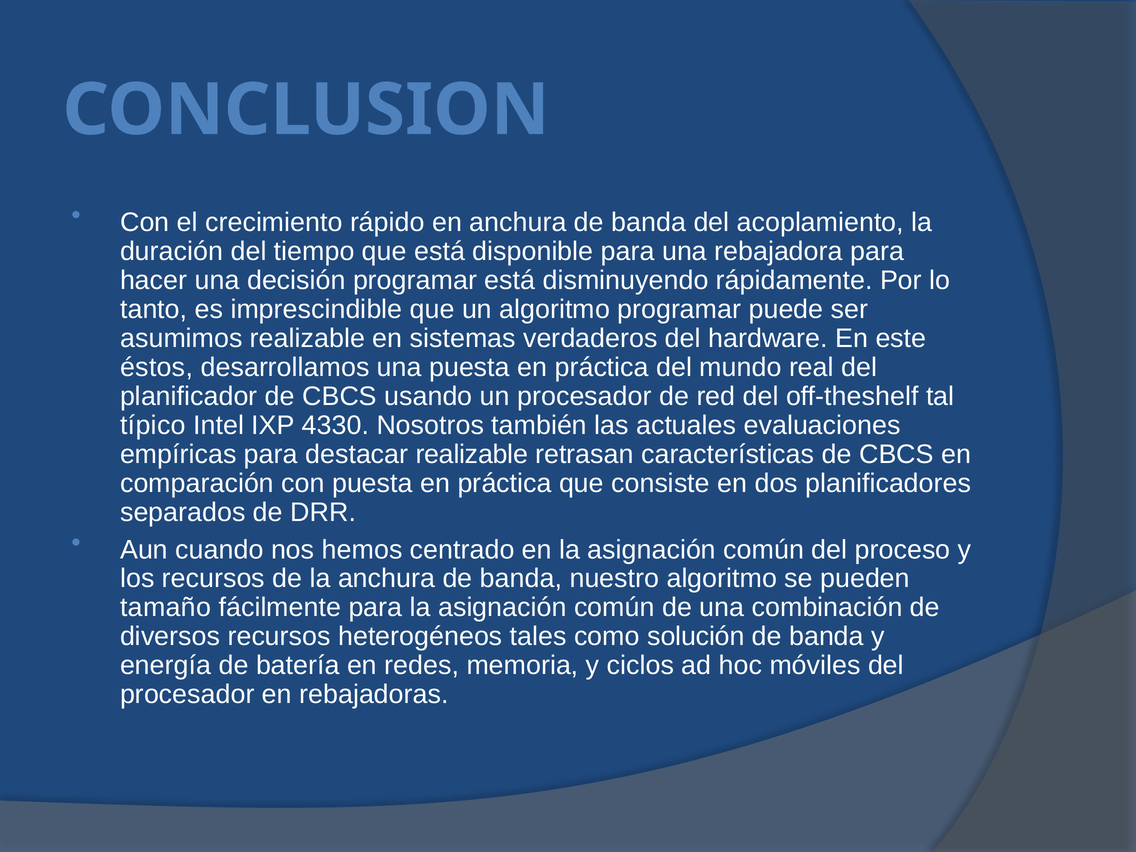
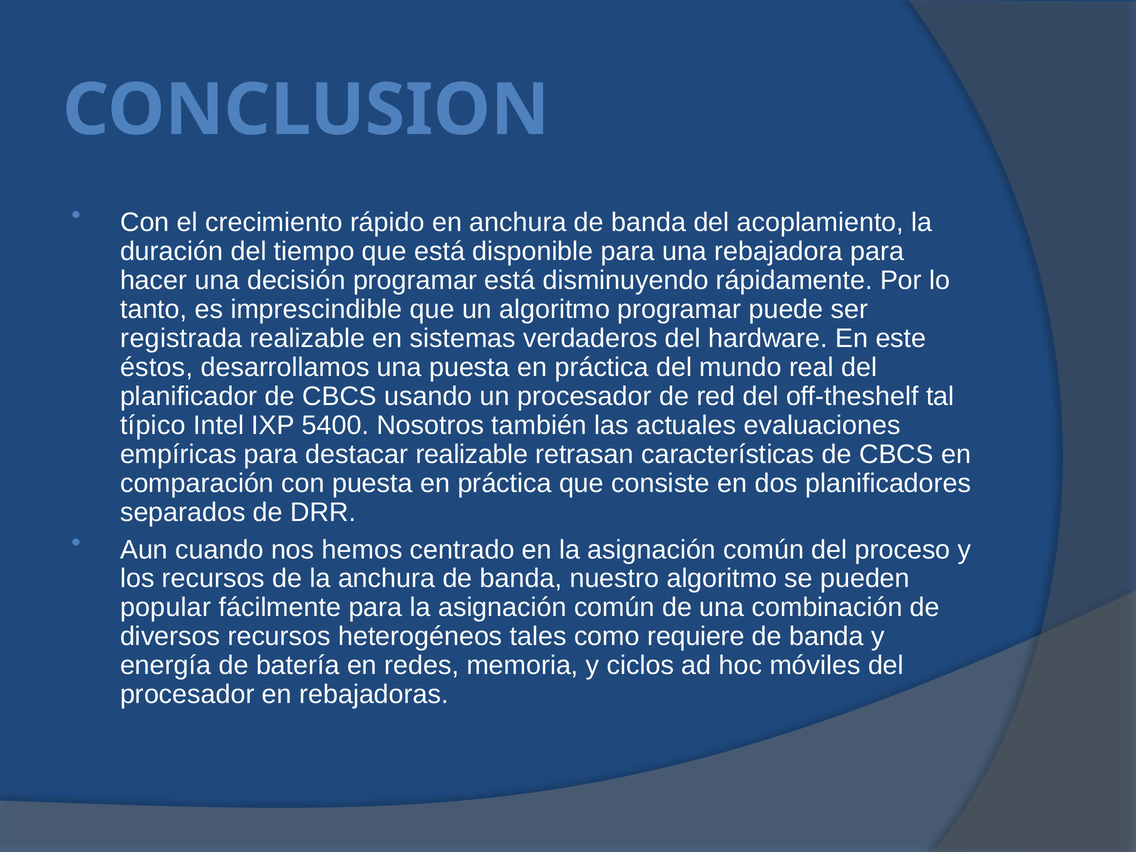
asumimos: asumimos -> registrada
4330: 4330 -> 5400
tamaño: tamaño -> popular
solución: solución -> requiere
